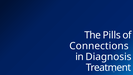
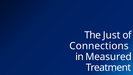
Pills: Pills -> Just
Diagnosis: Diagnosis -> Measured
